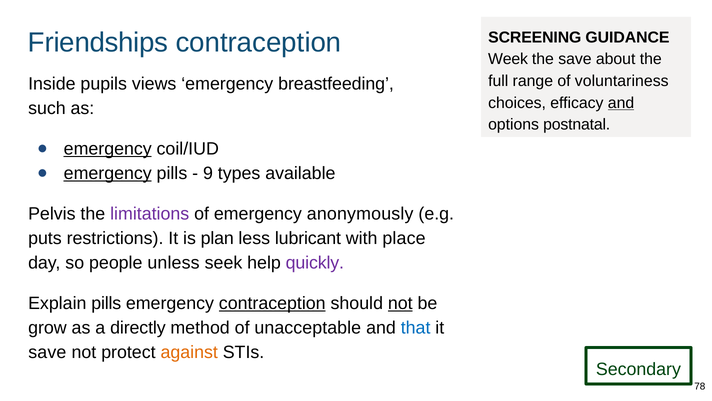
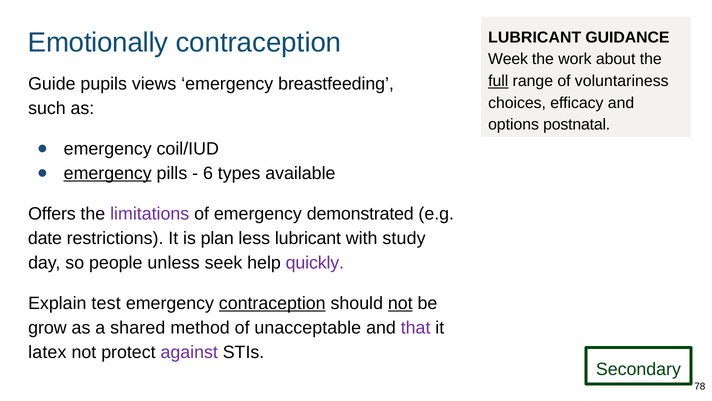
Friendships: Friendships -> Emotionally
SCREENING at (535, 37): SCREENING -> LUBRICANT
the save: save -> work
full underline: none -> present
Inside: Inside -> Guide
and at (621, 103) underline: present -> none
emergency at (108, 149) underline: present -> none
9: 9 -> 6
Pelvis: Pelvis -> Offers
anonymously: anonymously -> demonstrated
puts: puts -> date
place: place -> study
Explain pills: pills -> test
directly: directly -> shared
that colour: blue -> purple
save at (47, 352): save -> latex
against colour: orange -> purple
